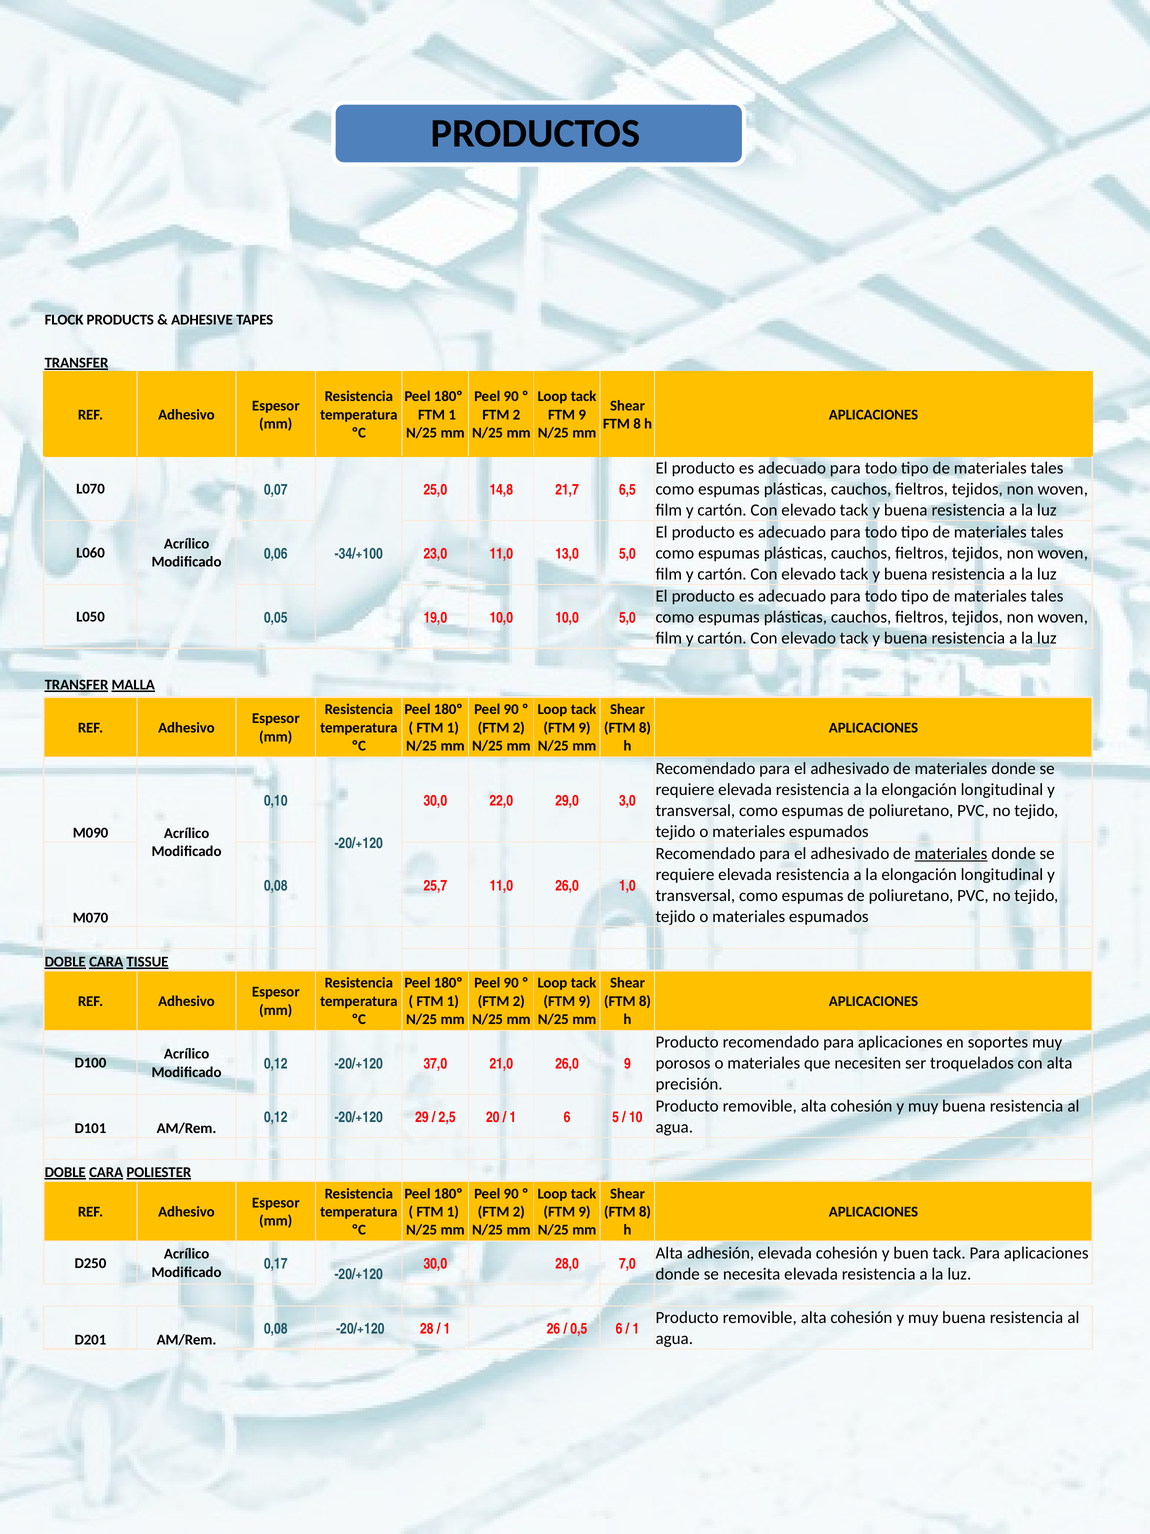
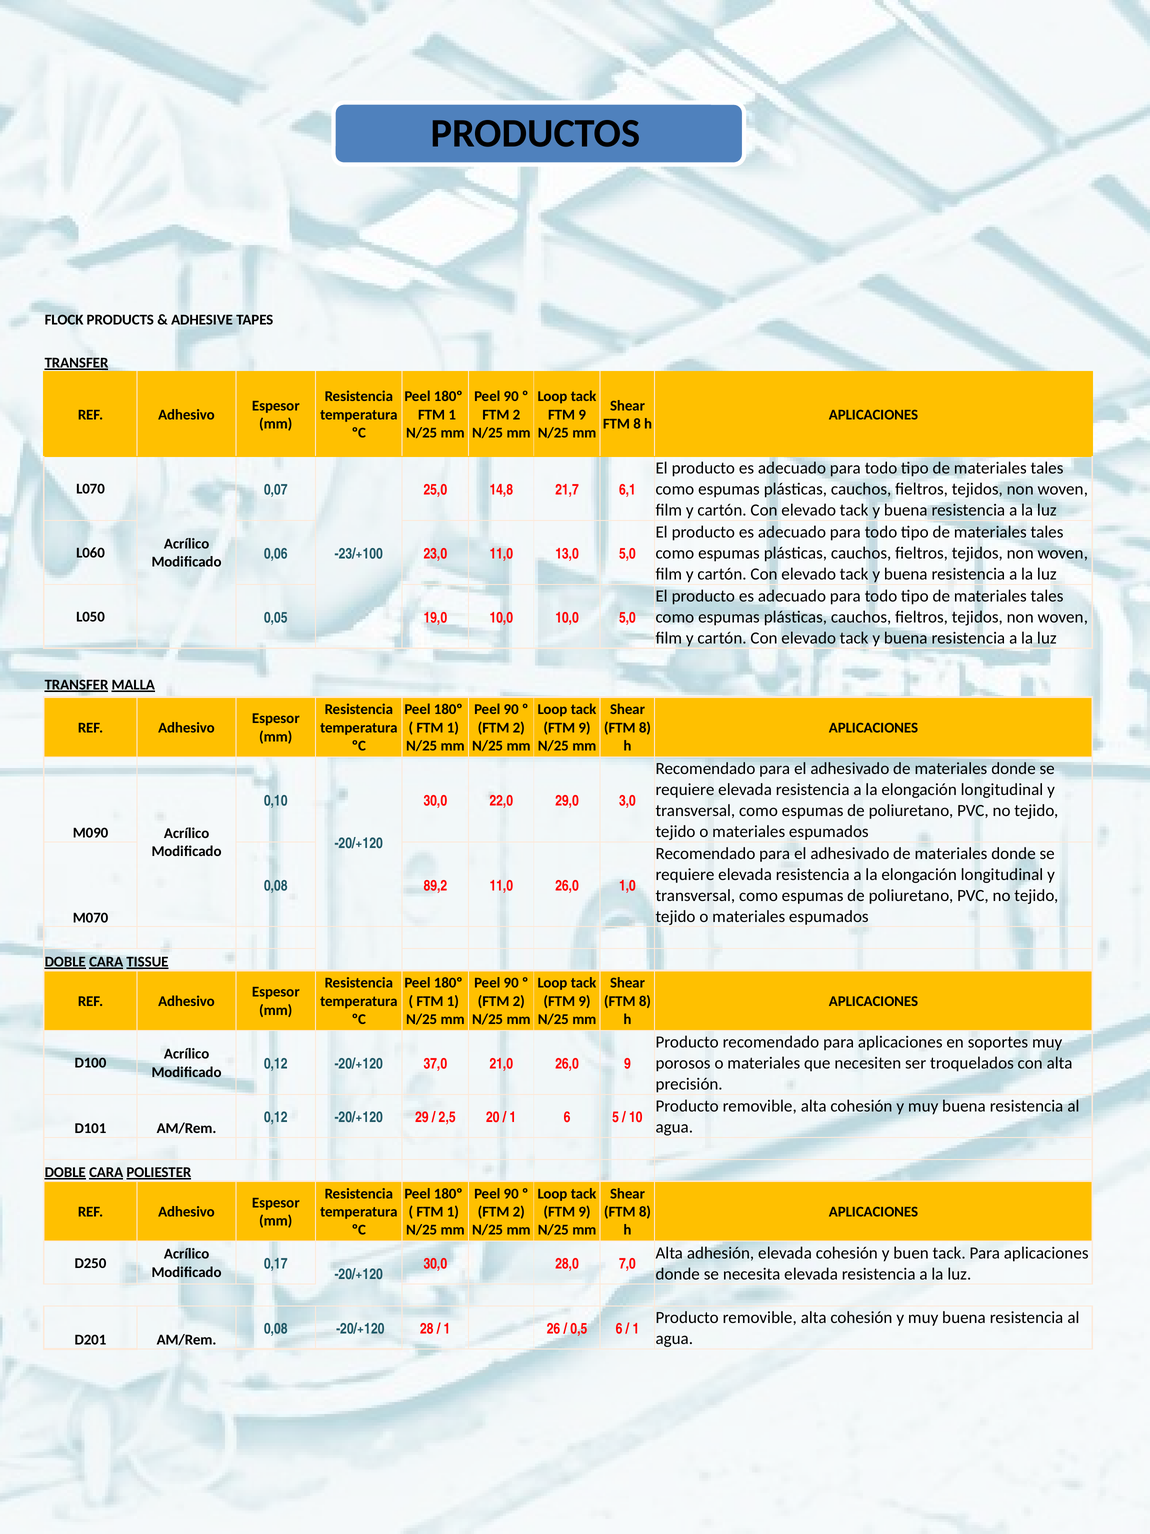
6,5: 6,5 -> 6,1
-34/+100: -34/+100 -> -23/+100
materiales at (951, 853) underline: present -> none
25,7: 25,7 -> 89,2
